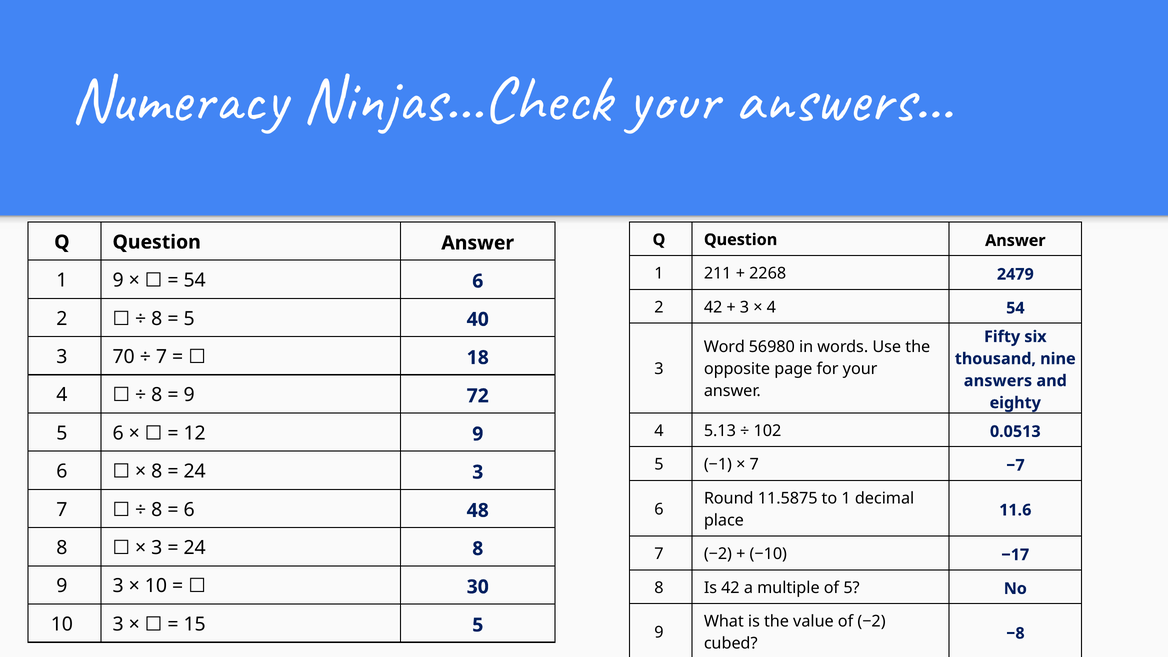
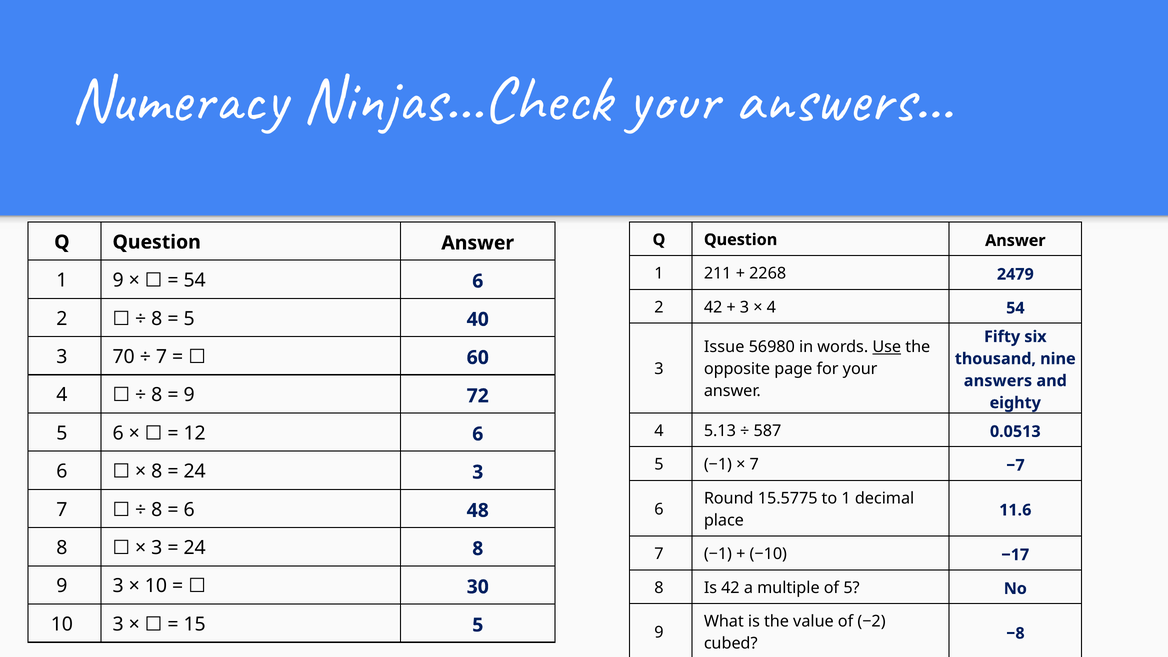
Word: Word -> Issue
Use underline: none -> present
18: 18 -> 60
9 at (478, 434): 9 -> 6
102: 102 -> 587
11.5875: 11.5875 -> 15.5775
7 −2: −2 -> −1
